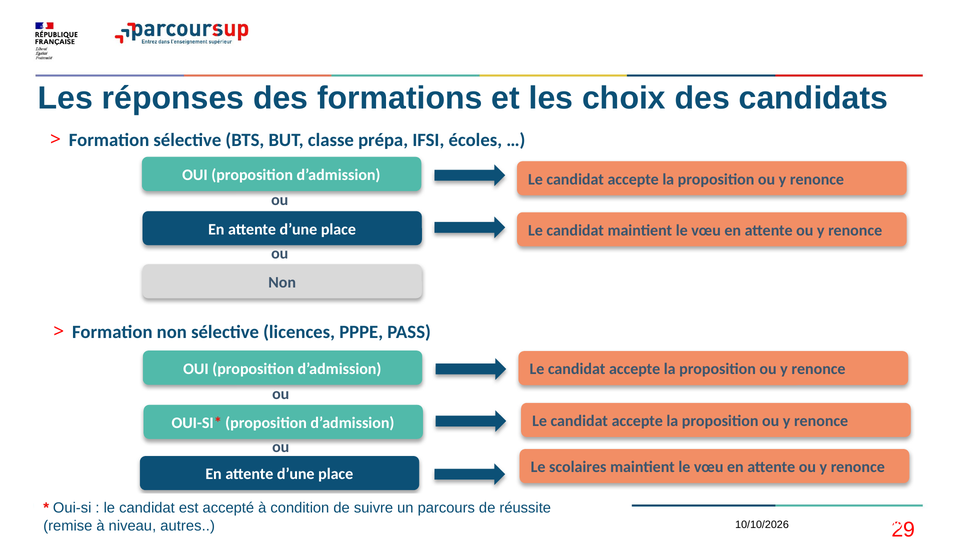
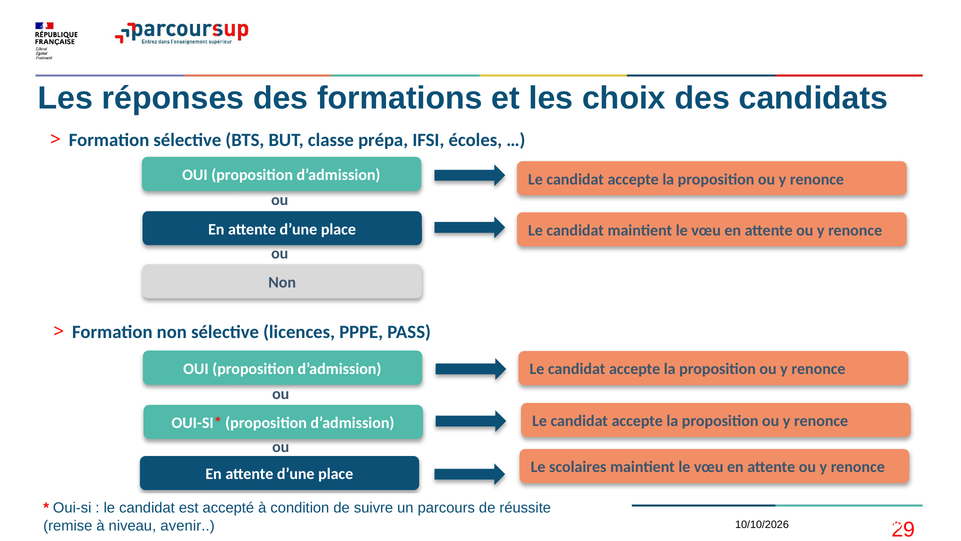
autres: autres -> avenir
